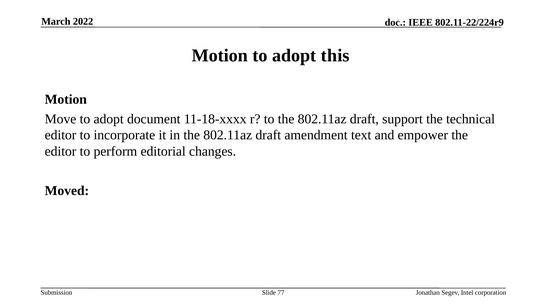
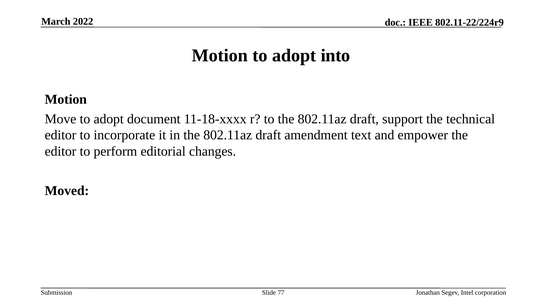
this: this -> into
